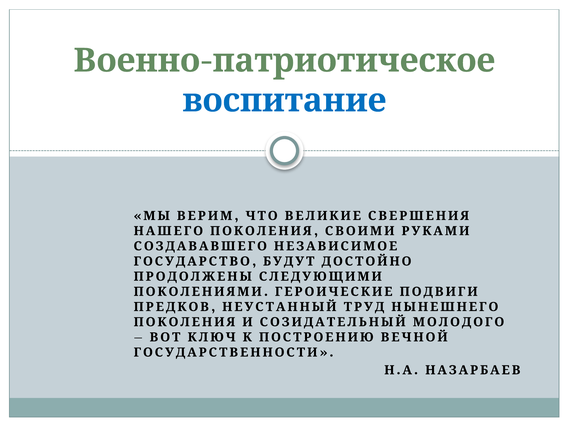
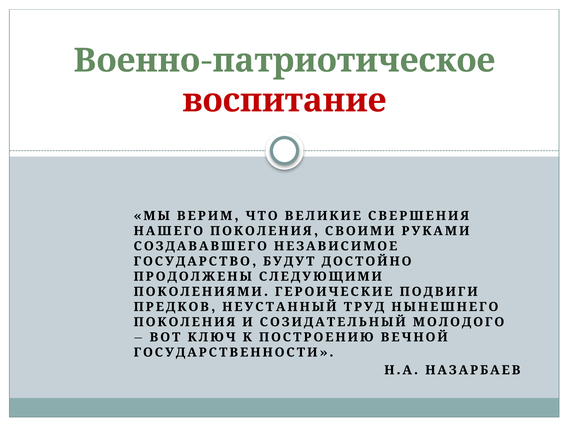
воспитание colour: blue -> red
